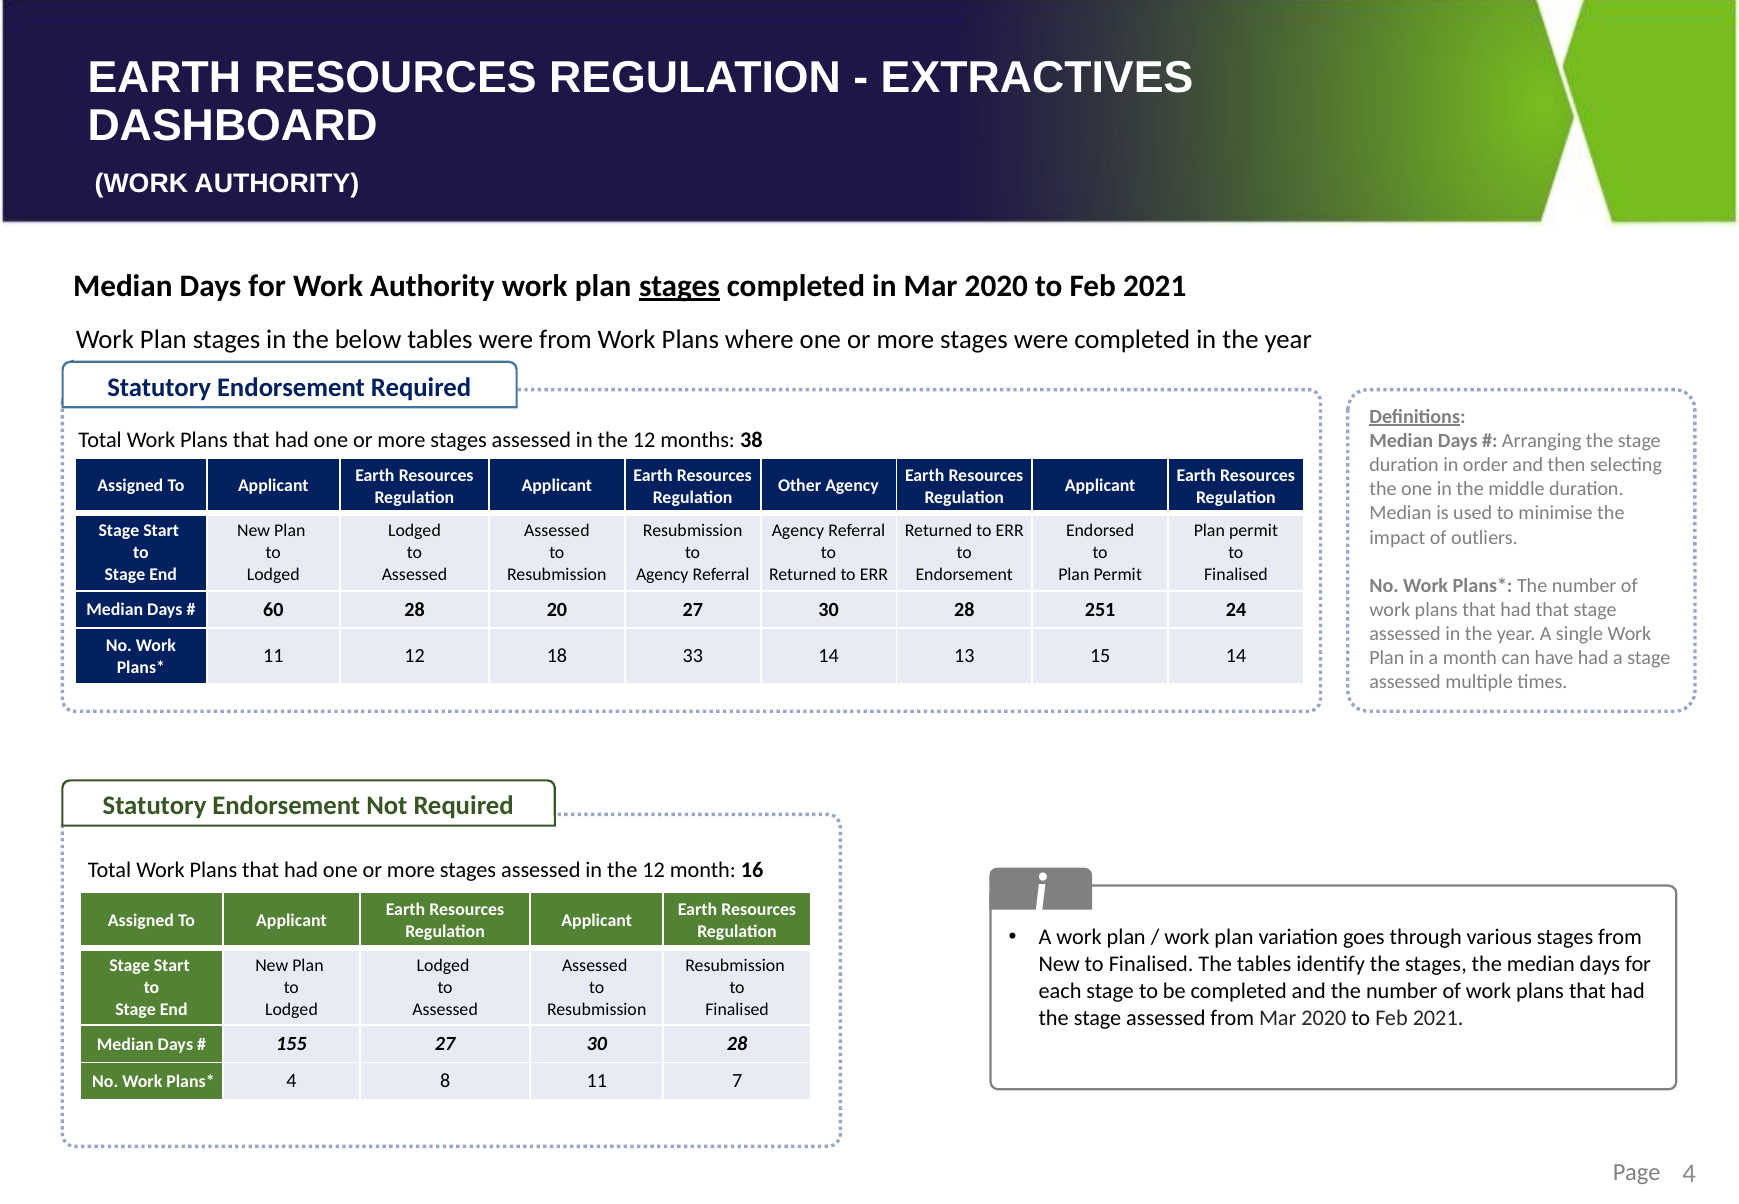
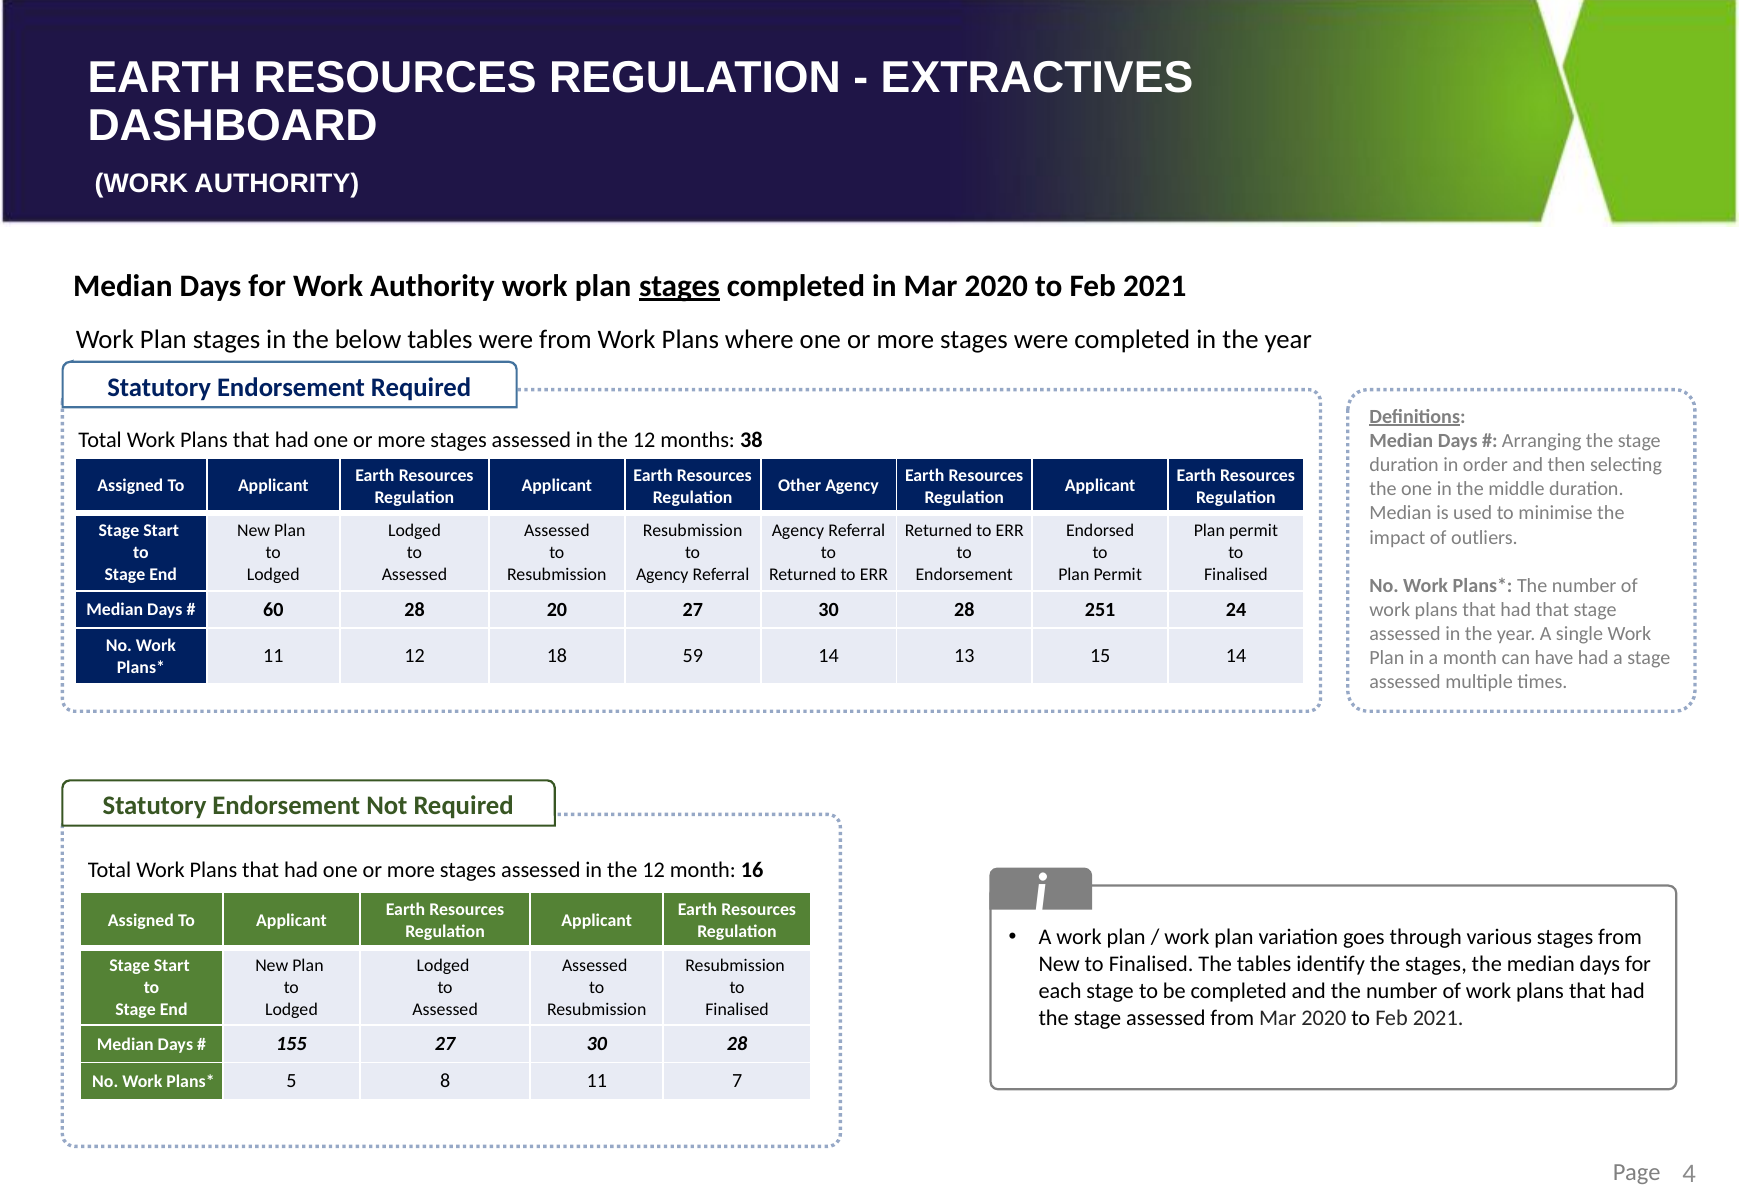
33: 33 -> 59
4 at (291, 1081): 4 -> 5
